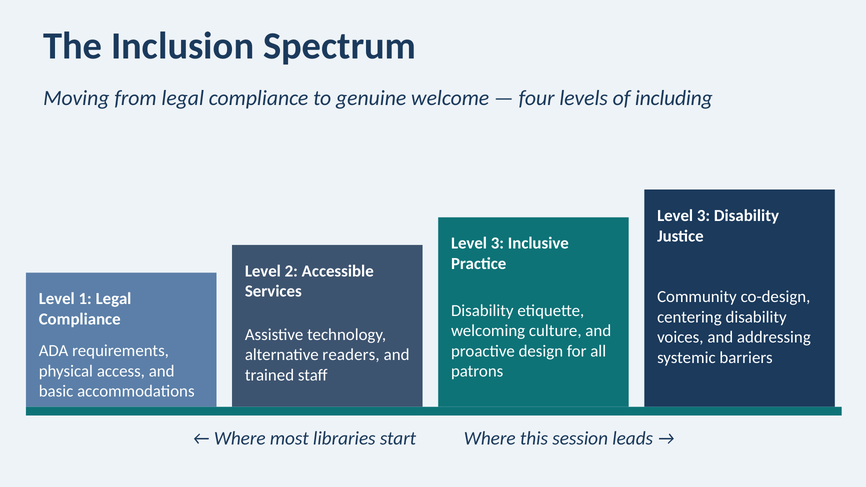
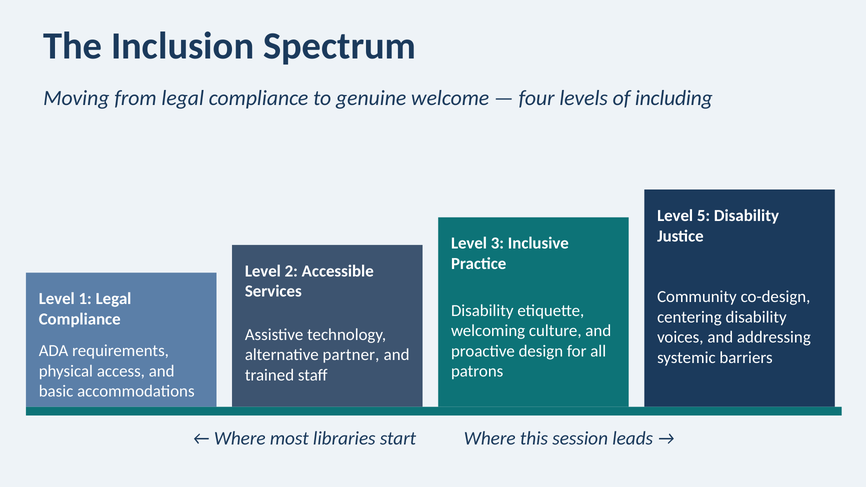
3 at (704, 216): 3 -> 5
readers: readers -> partner
